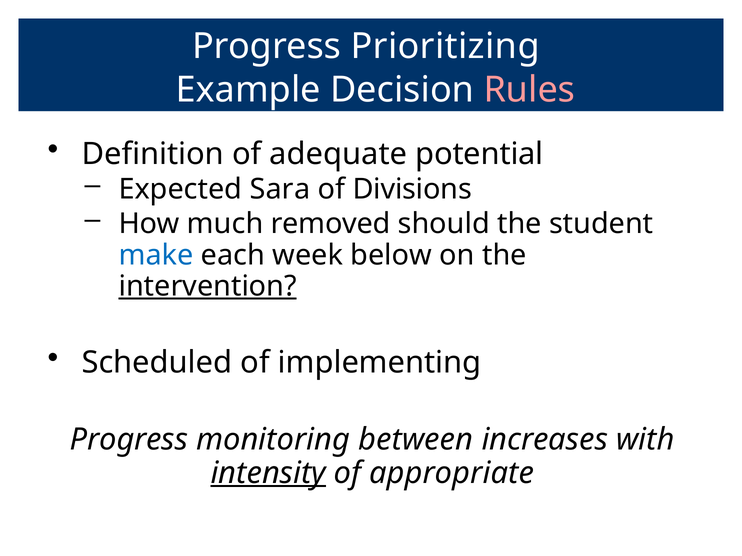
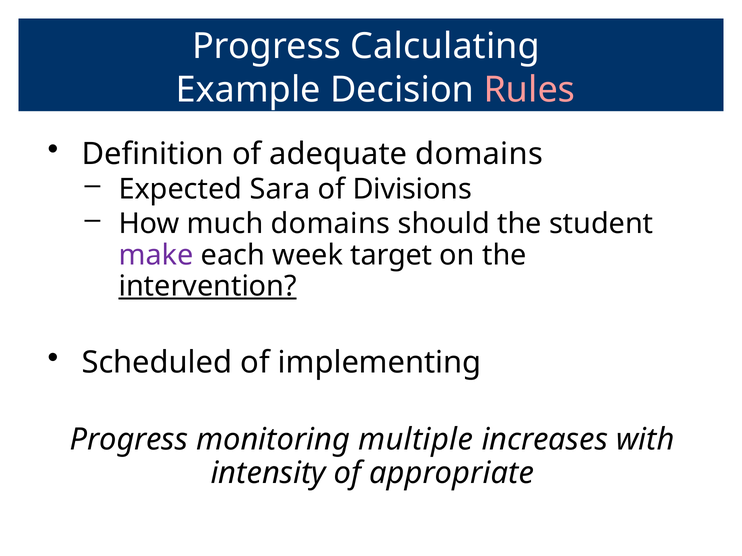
Prioritizing: Prioritizing -> Calculating
adequate potential: potential -> domains
much removed: removed -> domains
make colour: blue -> purple
below: below -> target
between: between -> multiple
intensity underline: present -> none
